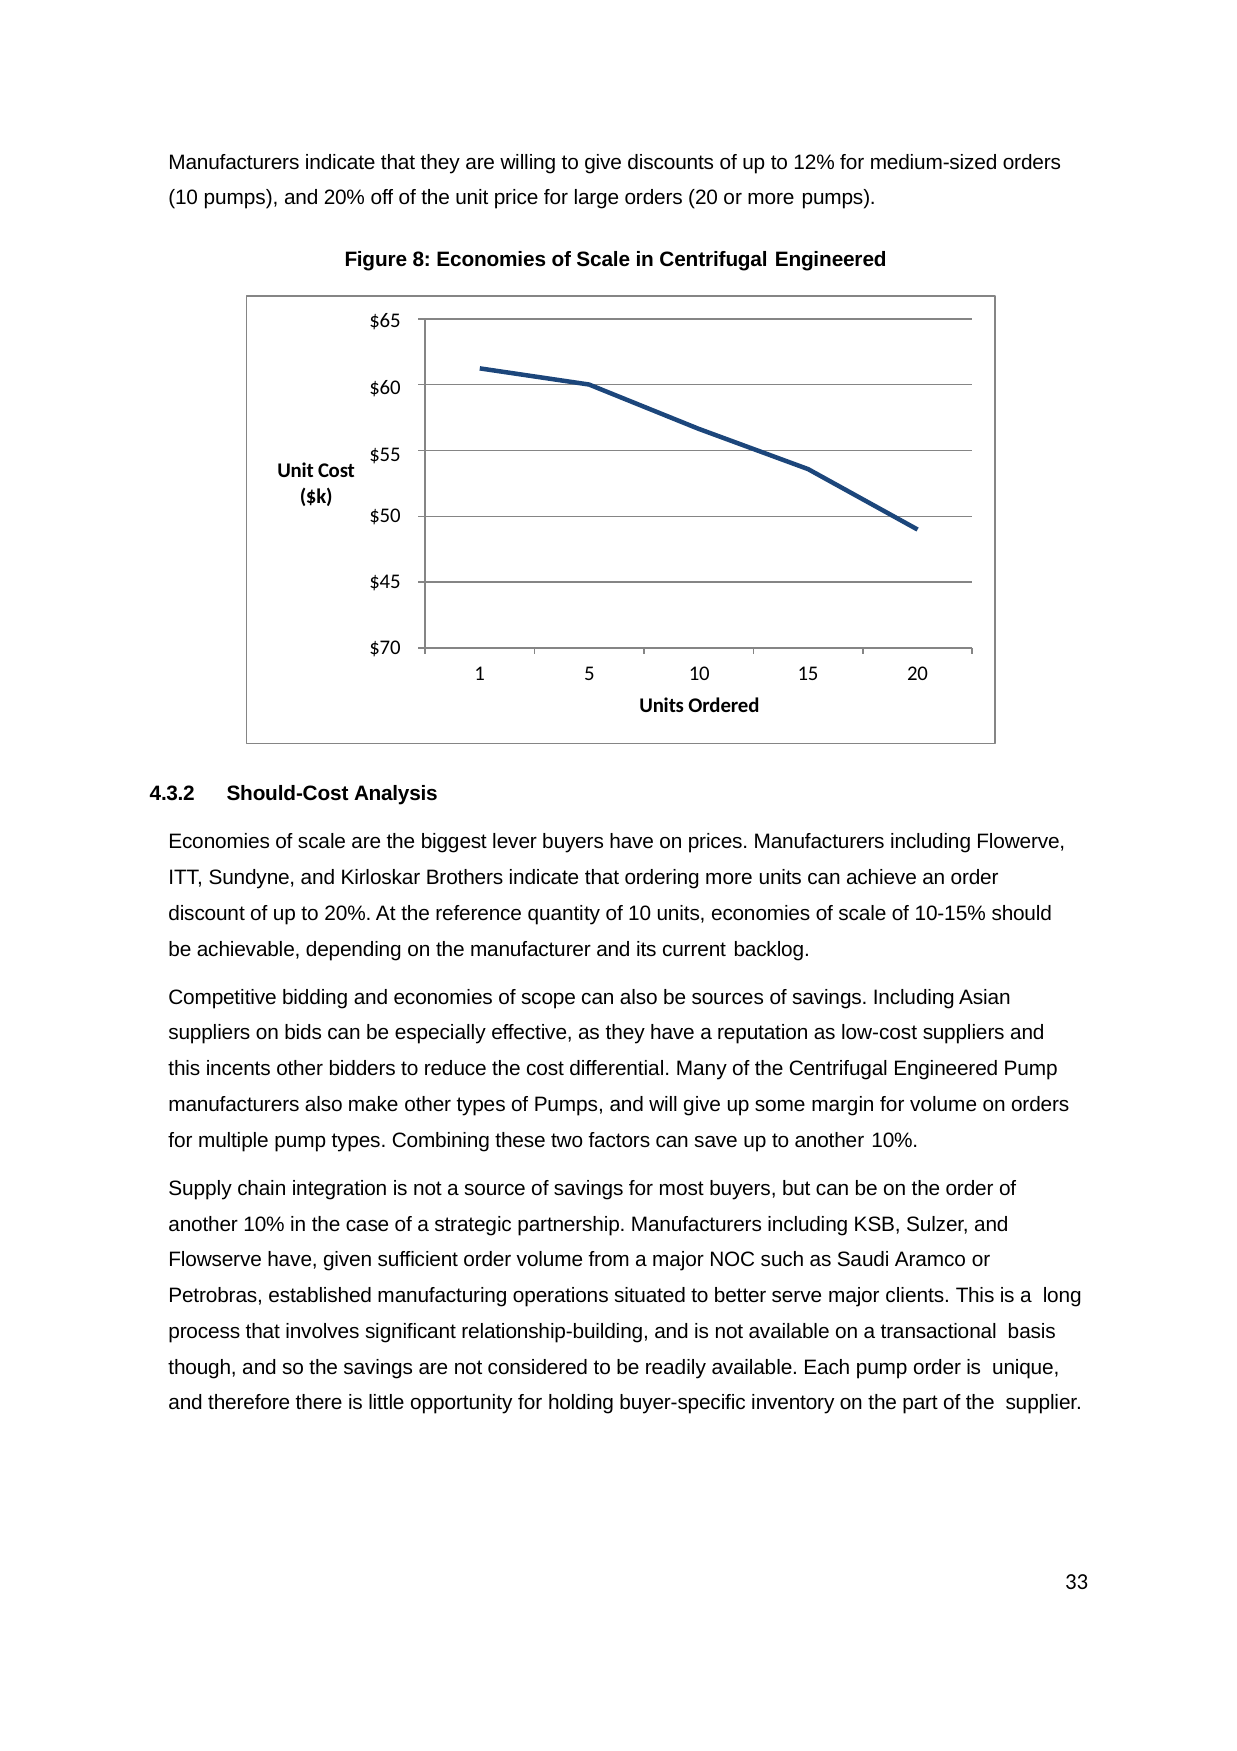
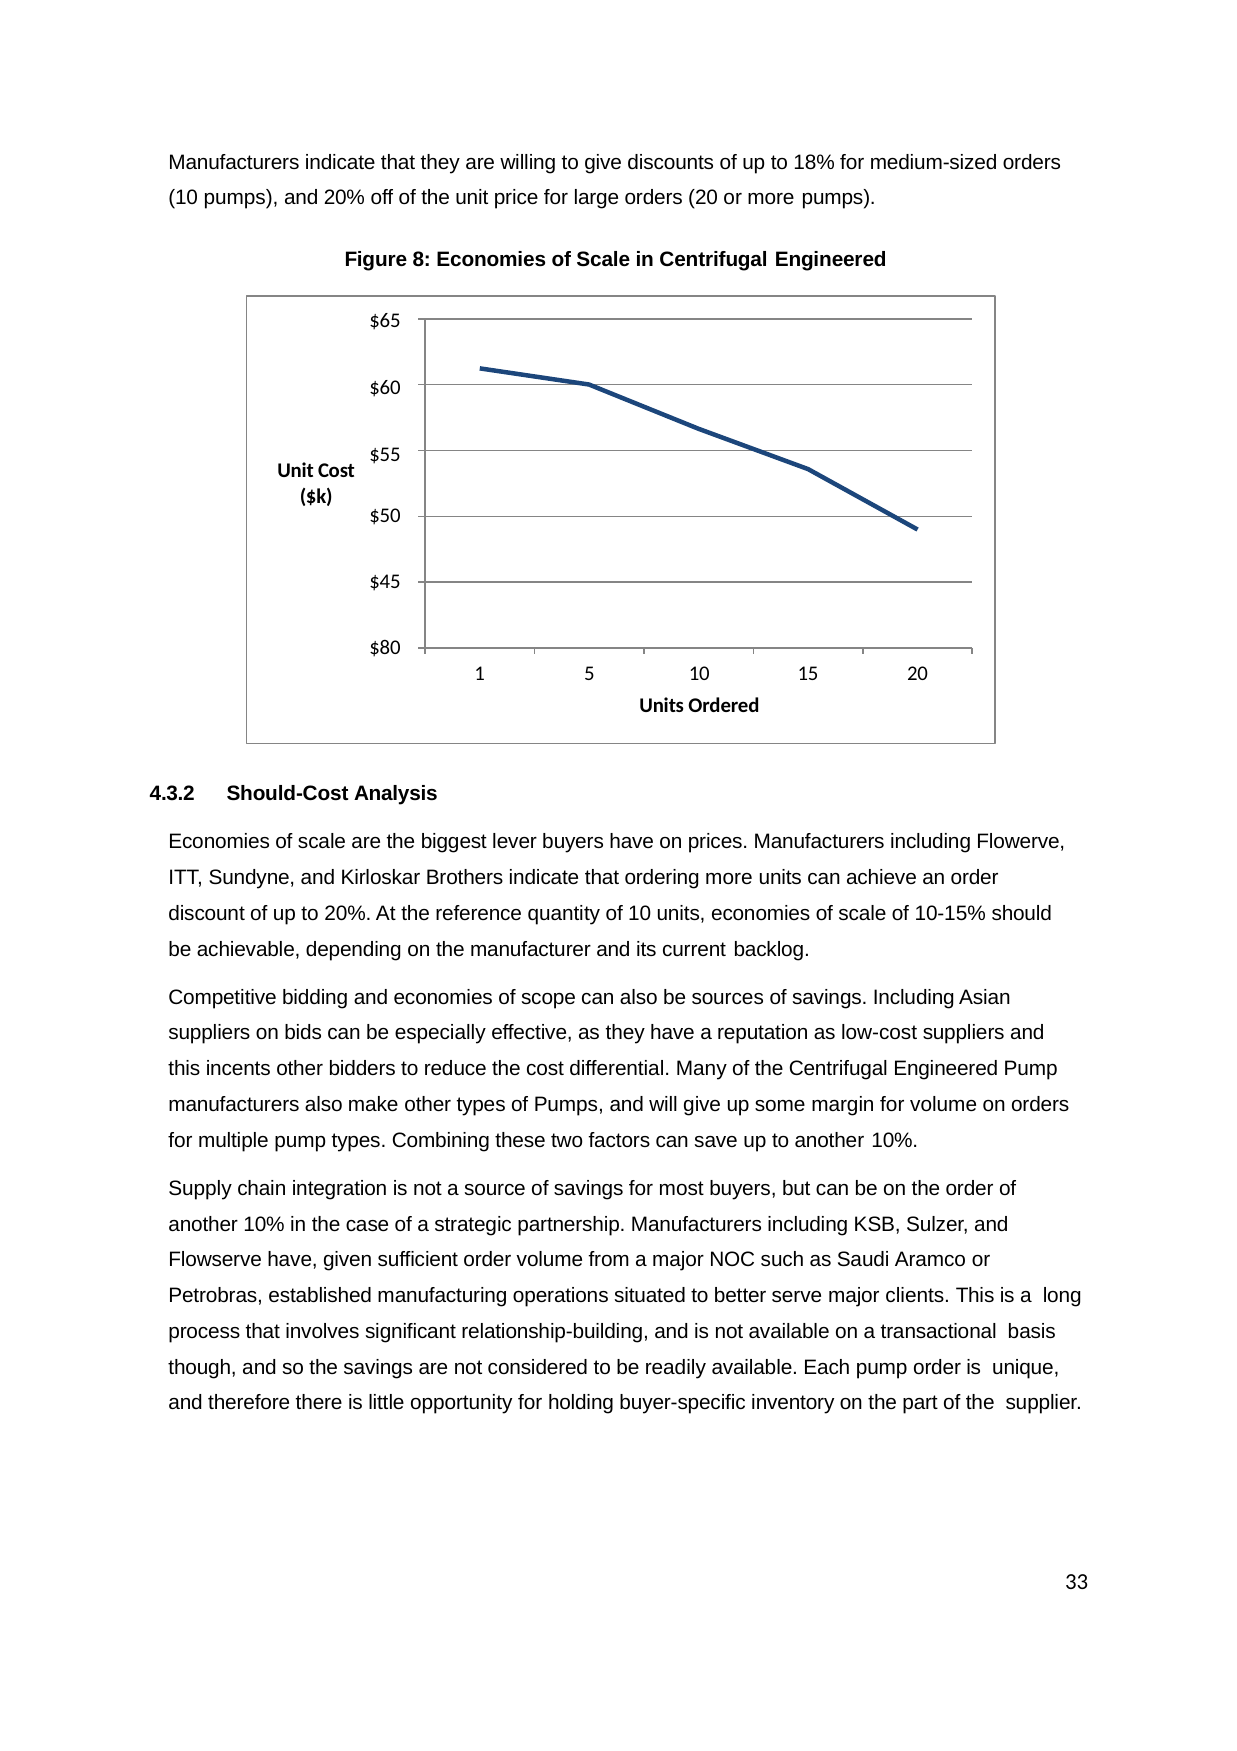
12%: 12% -> 18%
$70: $70 -> $80
